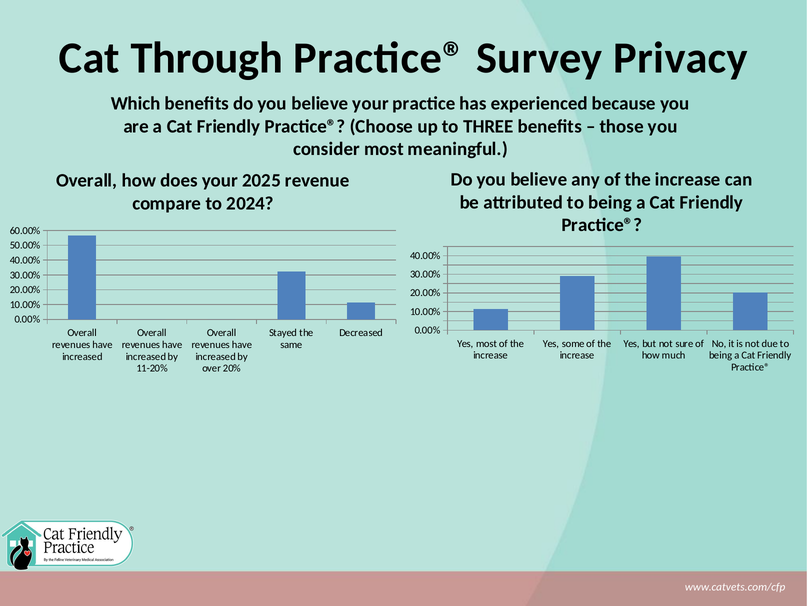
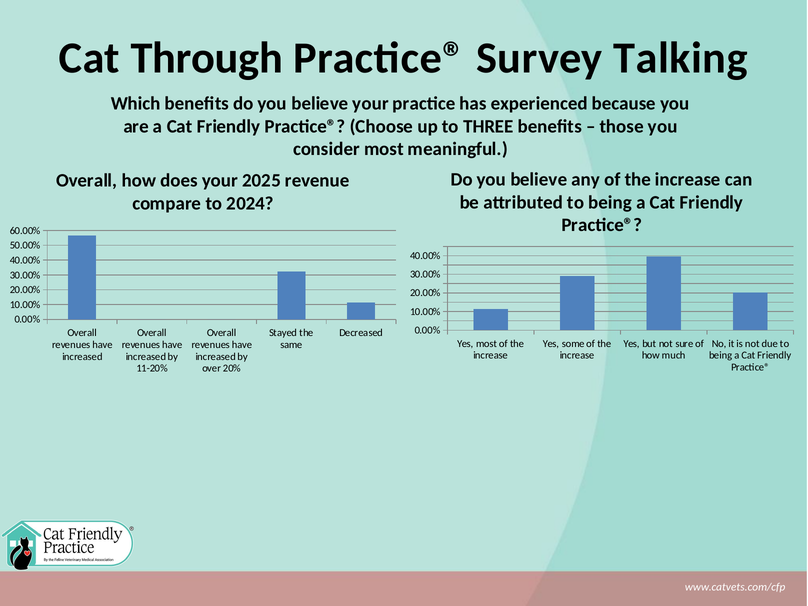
Privacy: Privacy -> Talking
